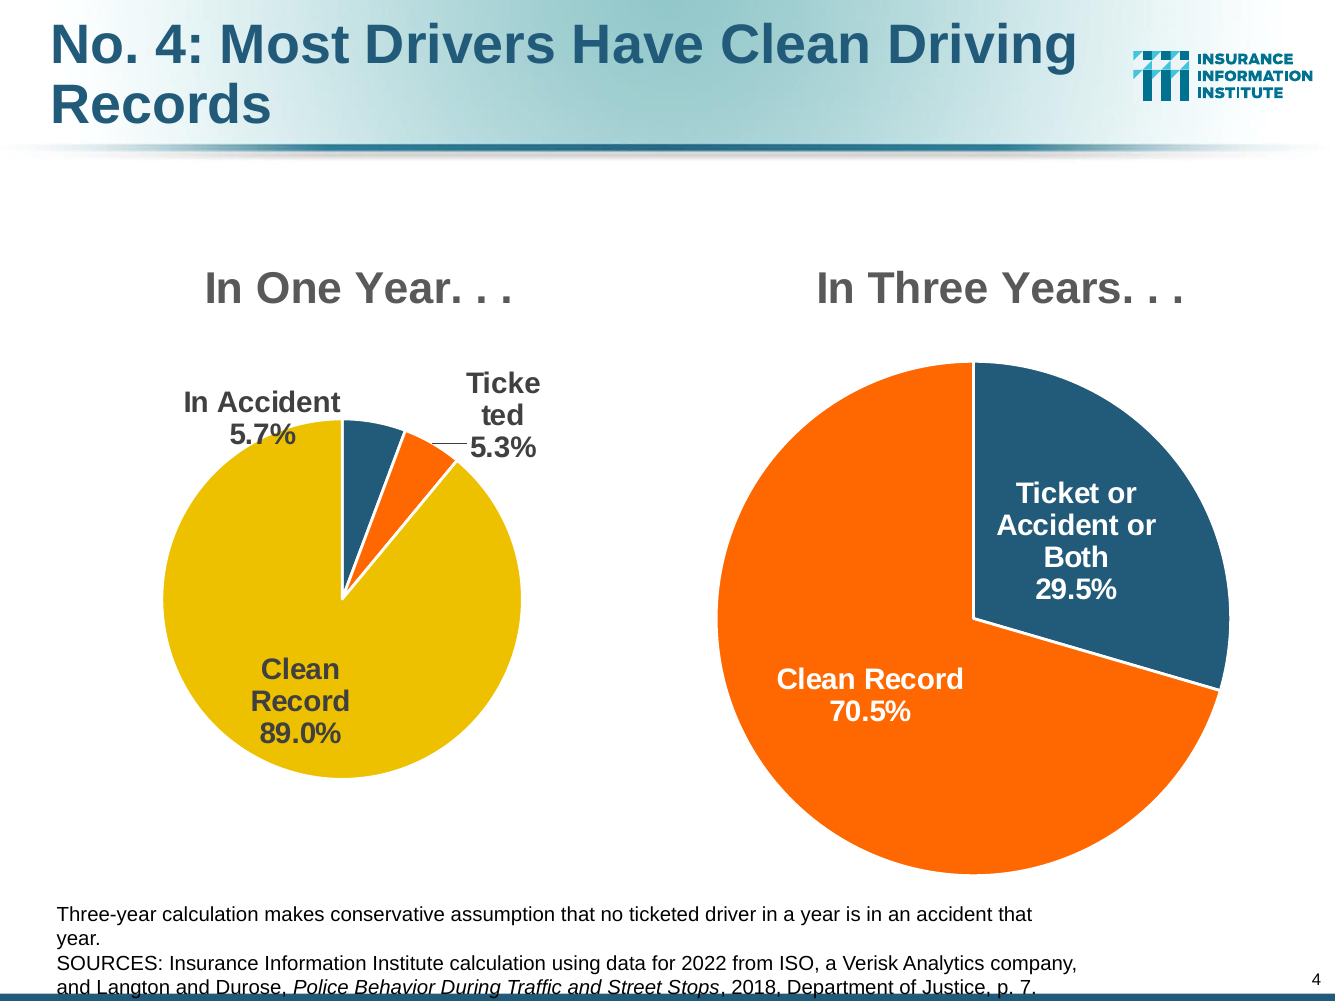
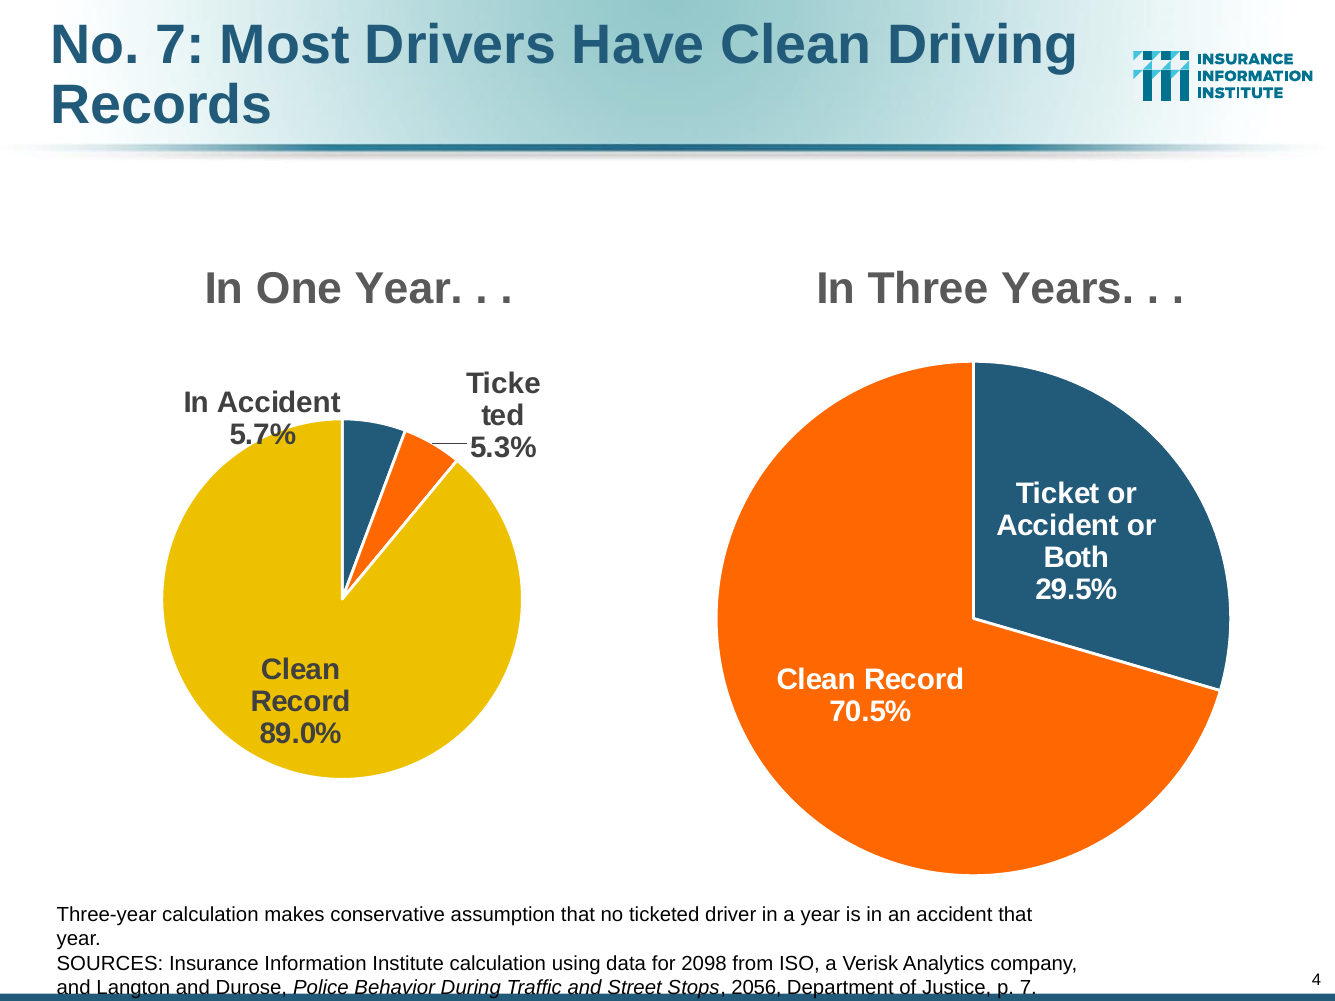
No 4: 4 -> 7
2022: 2022 -> 2098
2018: 2018 -> 2056
